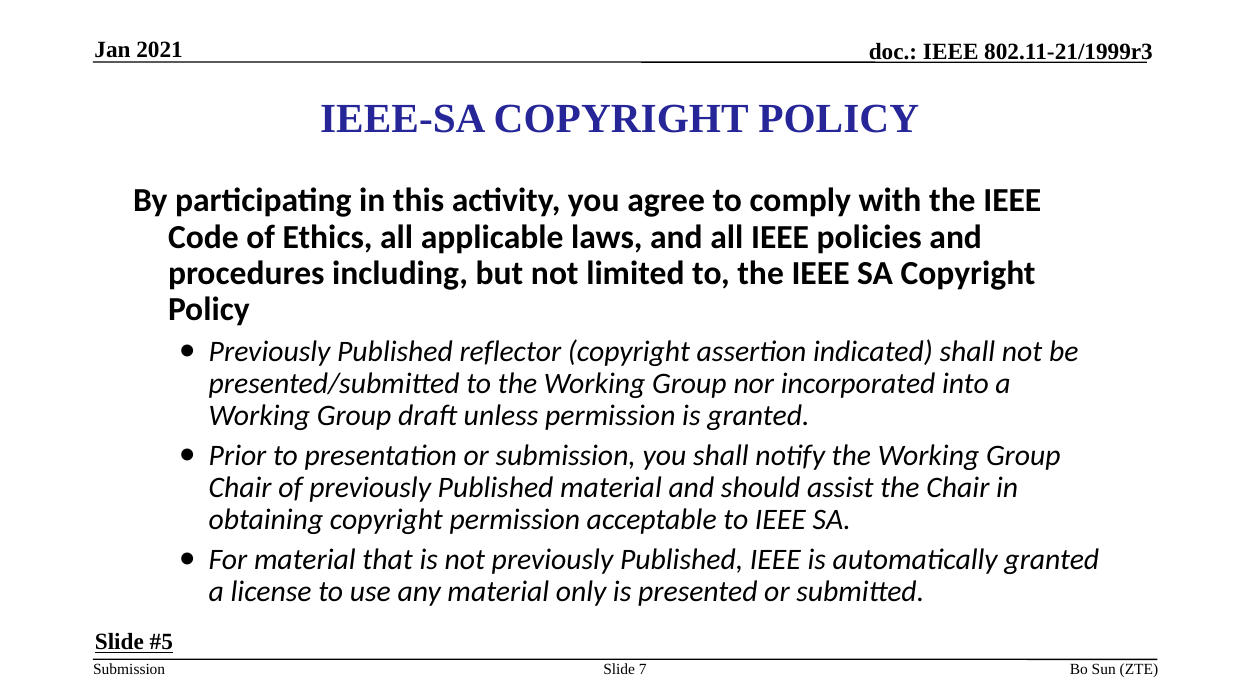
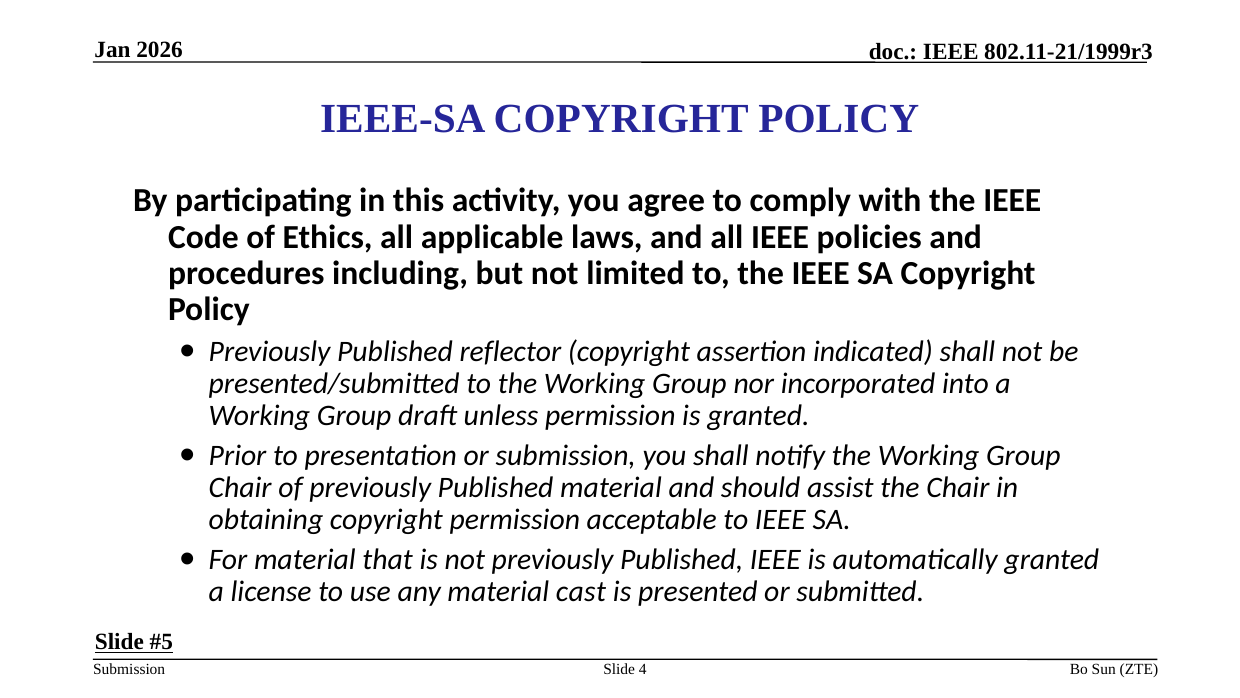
2021: 2021 -> 2026
only: only -> cast
7: 7 -> 4
